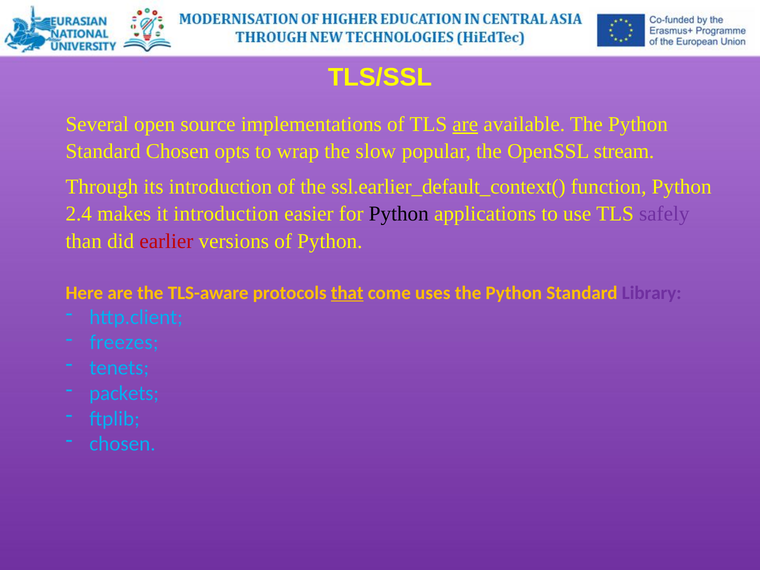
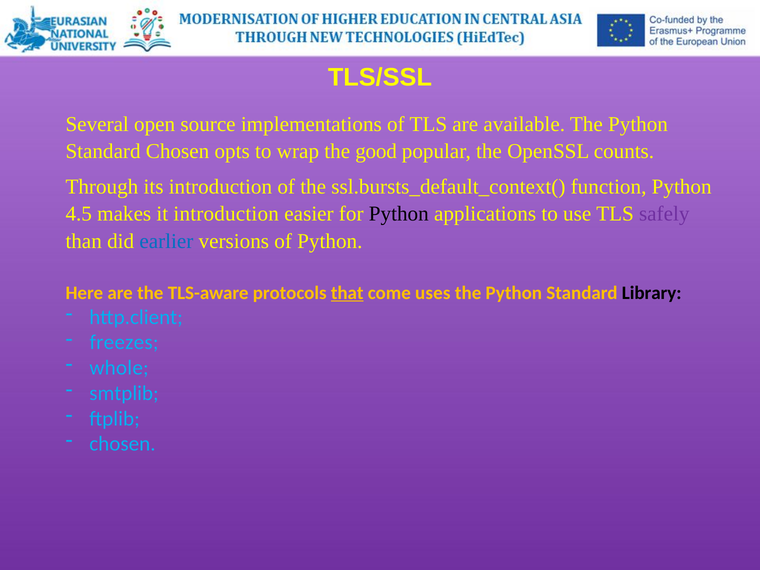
are at (465, 124) underline: present -> none
slow: slow -> good
stream: stream -> counts
ssl.earlier_default_context(: ssl.earlier_default_context( -> ssl.bursts_default_context(
2.4: 2.4 -> 4.5
earlier colour: red -> blue
Library colour: purple -> black
tenets: tenets -> whole
packets: packets -> smtplib
